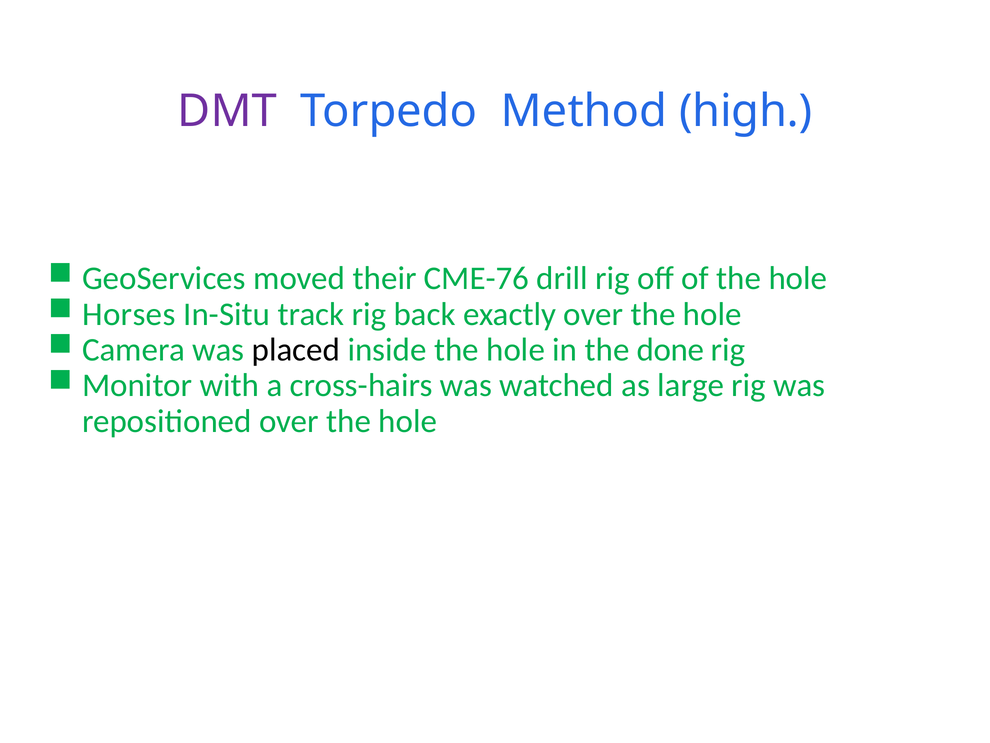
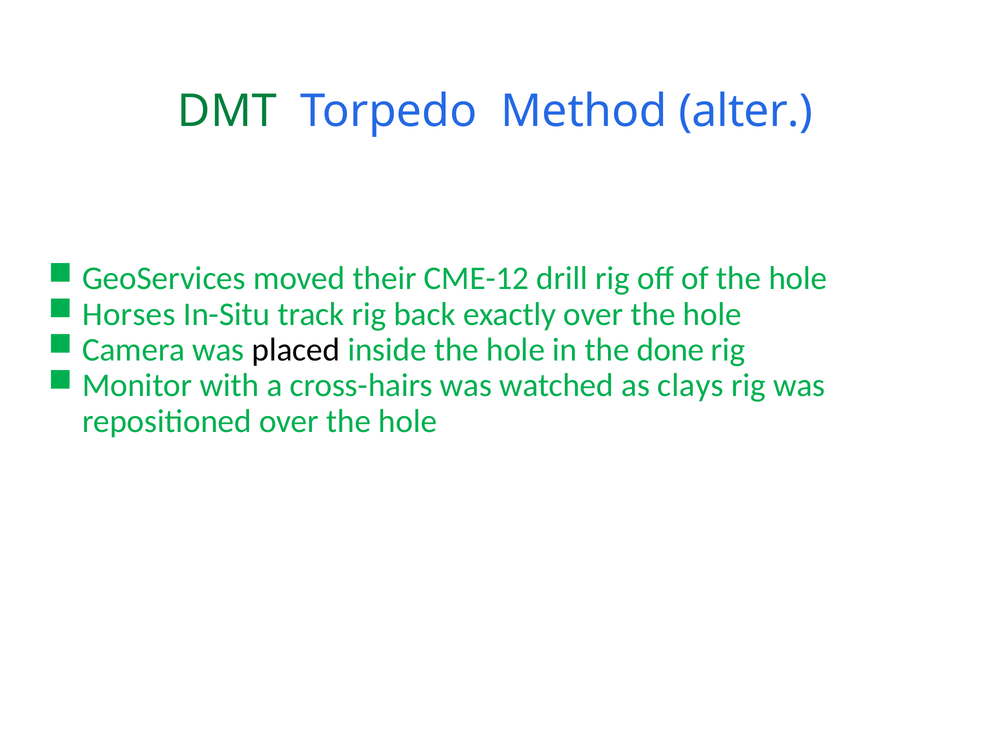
DMT colour: purple -> green
high: high -> alter
CME-76: CME-76 -> CME-12
large: large -> clays
